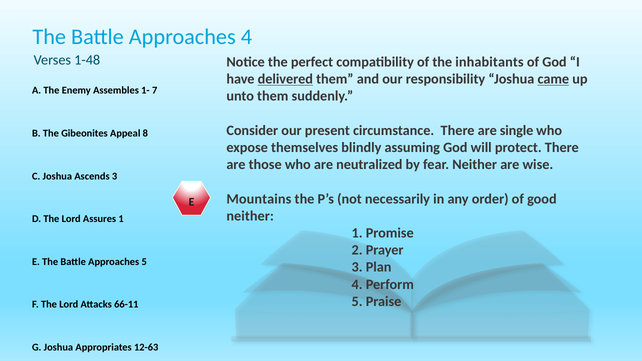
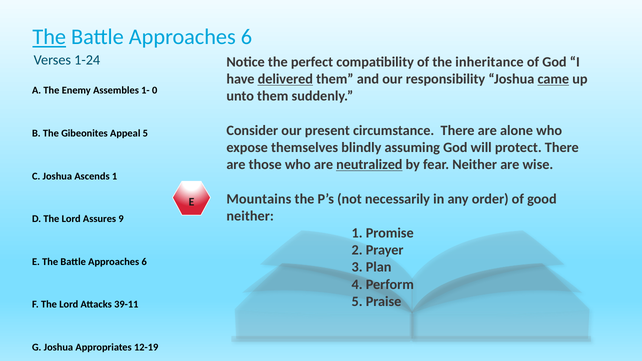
The at (49, 37) underline: none -> present
4 at (246, 37): 4 -> 6
1-48: 1-48 -> 1-24
inhabitants: inhabitants -> inheritance
7: 7 -> 0
single: single -> alone
Appeal 8: 8 -> 5
neutralized underline: none -> present
Ascends 3: 3 -> 1
Assures 1: 1 -> 9
5 at (144, 262): 5 -> 6
66-11: 66-11 -> 39-11
12-63: 12-63 -> 12-19
